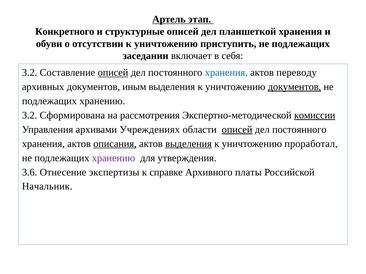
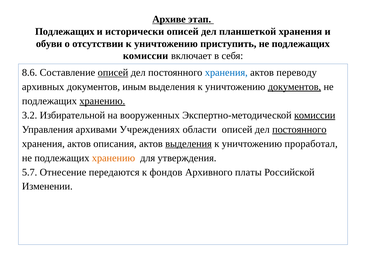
Артель: Артель -> Архиве
Конкретного at (65, 32): Конкретного -> Подлежащих
структурные: структурные -> исторически
заседании at (146, 56): заседании -> комиссии
3.2 at (30, 73): 3.2 -> 8.6
хранению at (102, 101) underline: none -> present
Сформирована: Сформирована -> Избирательной
рассмотрения: рассмотрения -> вооруженных
описей at (237, 130) underline: present -> none
постоянного at (299, 130) underline: none -> present
описания underline: present -> none
хранению at (114, 158) colour: purple -> orange
3.6: 3.6 -> 5.7
экспертизы: экспертизы -> передаются
справке: справке -> фондов
Начальник: Начальник -> Изменении
